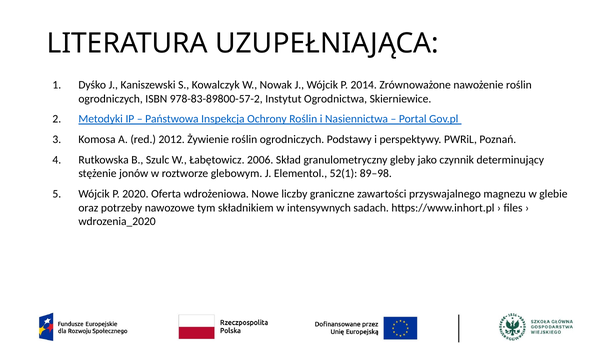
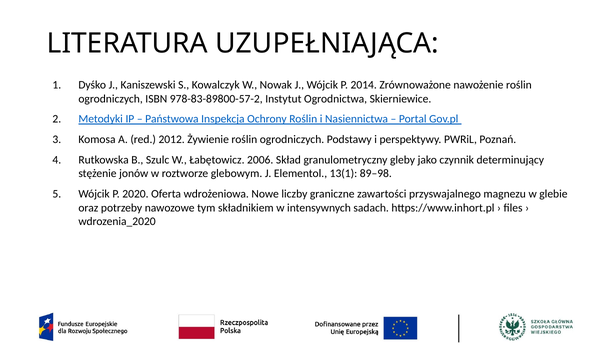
52(1: 52(1 -> 13(1
